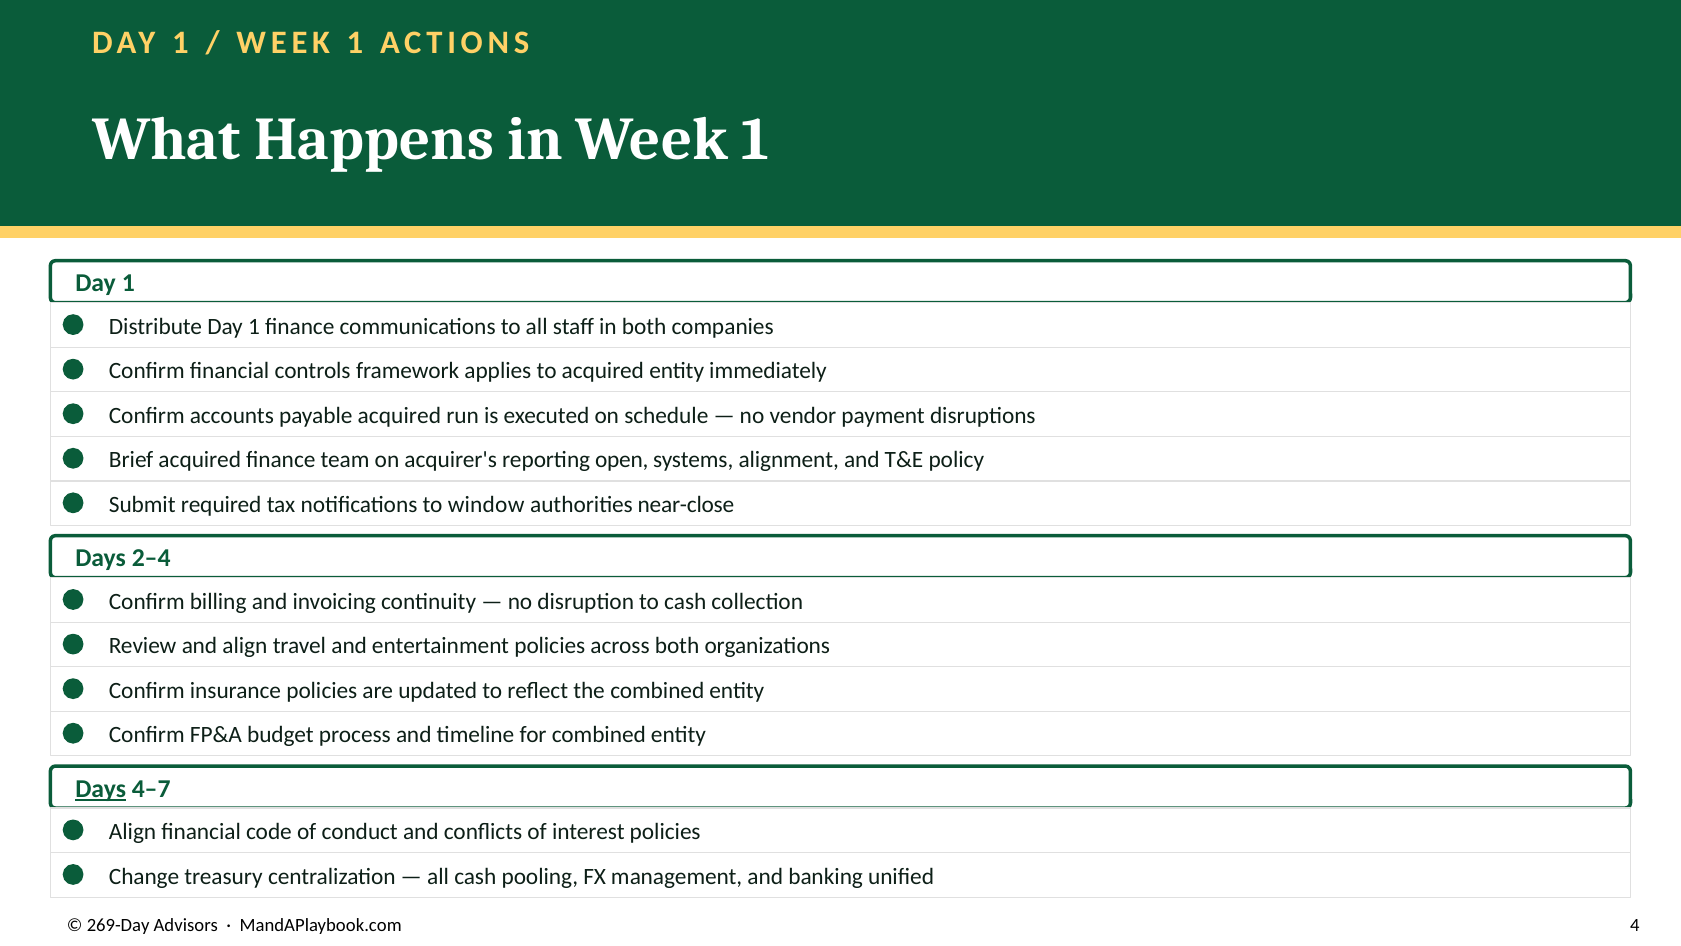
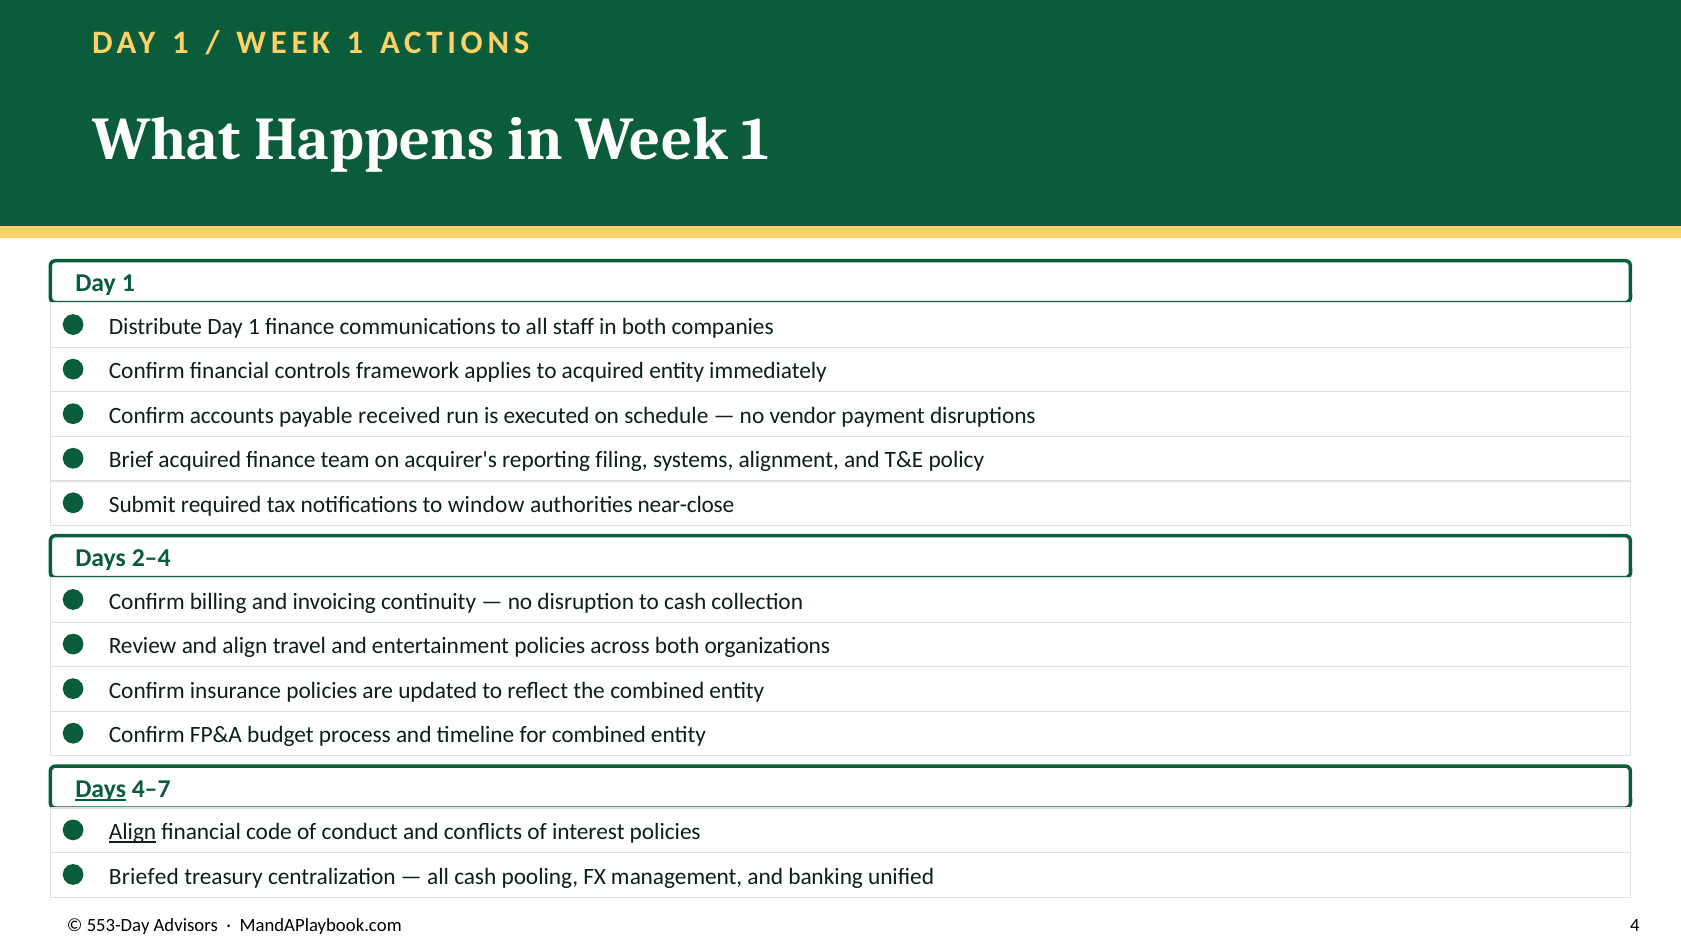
payable acquired: acquired -> received
open: open -> filing
Align at (133, 832) underline: none -> present
Change: Change -> Briefed
269-Day: 269-Day -> 553-Day
